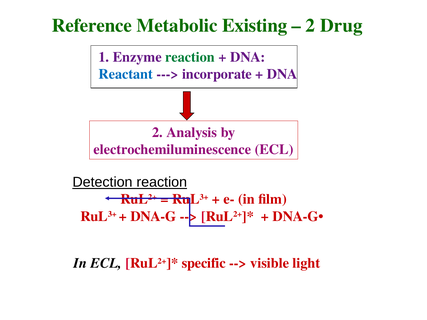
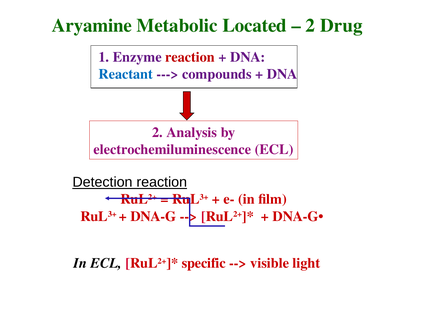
Reference: Reference -> Aryamine
Existing: Existing -> Located
reaction at (190, 57) colour: green -> red
incorporate: incorporate -> compounds
